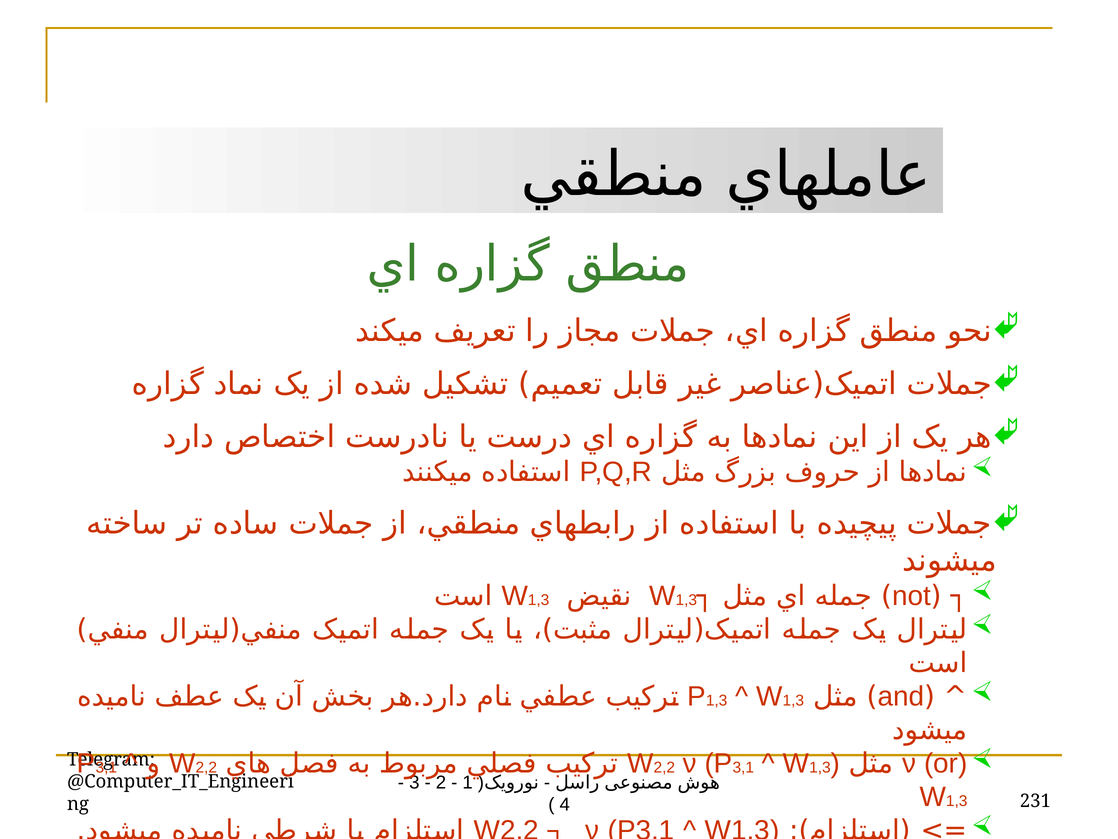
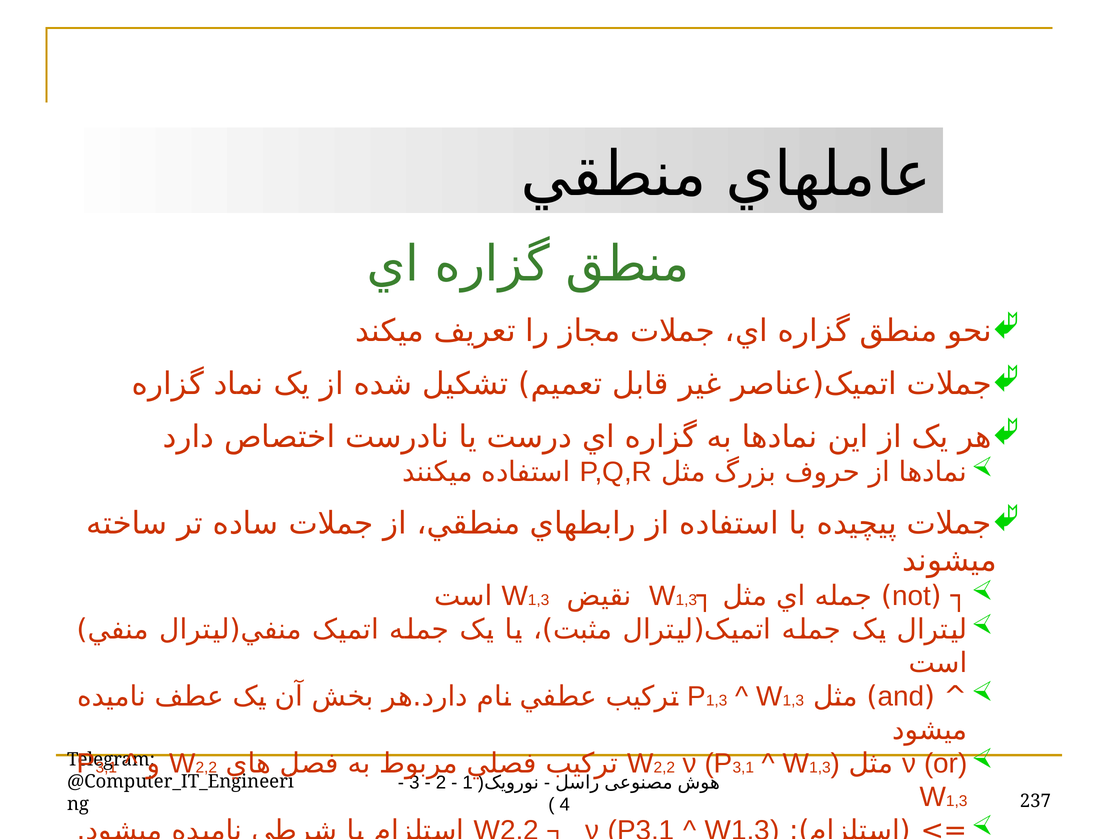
231: 231 -> 237
